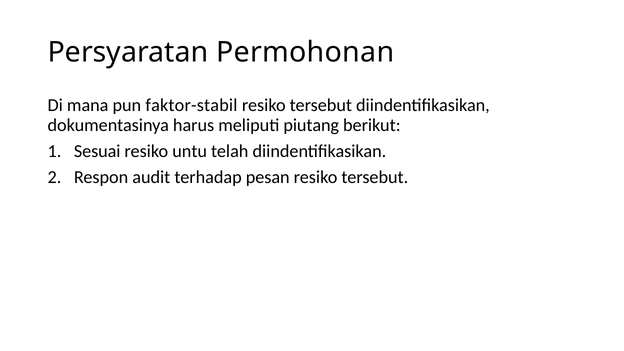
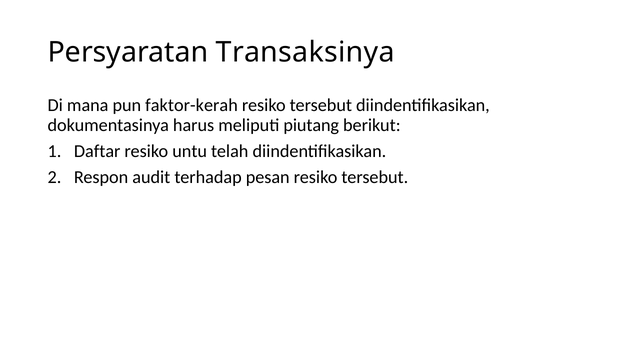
Permohonan: Permohonan -> Transaksinya
faktor-stabil: faktor-stabil -> faktor-kerah
Sesuai: Sesuai -> Daftar
